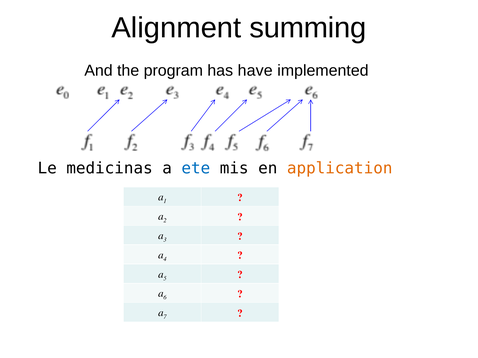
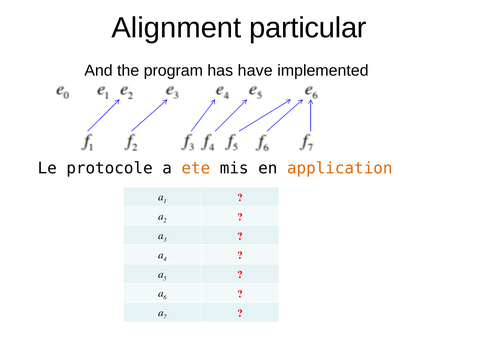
summing: summing -> particular
medicinas: medicinas -> protocole
ete colour: blue -> orange
